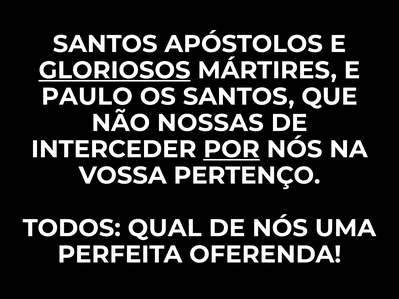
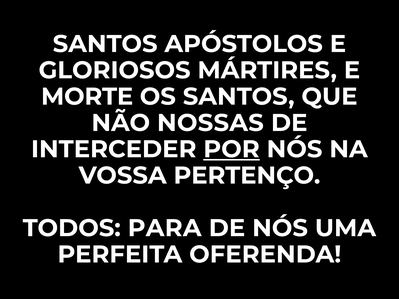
GLORIOSOS underline: present -> none
PAULO: PAULO -> MORTE
QUAL: QUAL -> PARA
